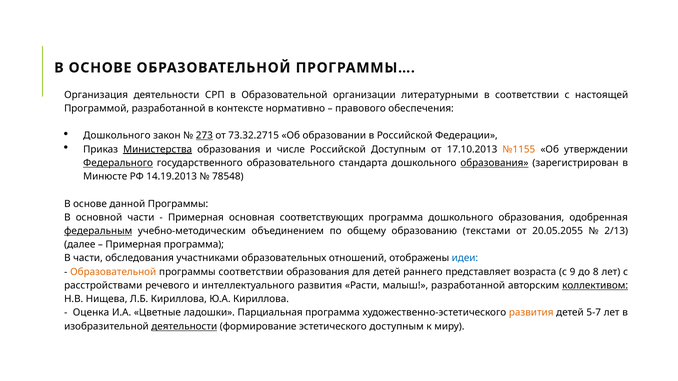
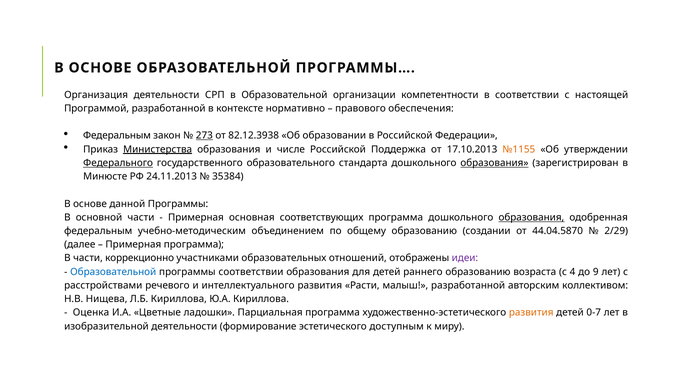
литературными: литературными -> компетентности
Дошкольного at (117, 136): Дошкольного -> Федеральным
73.32.2715: 73.32.2715 -> 82.12.3938
Российской Доступным: Доступным -> Поддержка
14.19.2013: 14.19.2013 -> 24.11.2013
78548: 78548 -> 35384
образования at (531, 218) underline: none -> present
федеральным at (98, 231) underline: present -> none
текстами: текстами -> создании
20.05.2055: 20.05.2055 -> 44.04.5870
2/13: 2/13 -> 2/29
обследования: обследования -> коррекционно
идеи colour: blue -> purple
Образовательной at (113, 272) colour: orange -> blue
раннего представляет: представляет -> образованию
9: 9 -> 4
8: 8 -> 9
коллективом underline: present -> none
5-7: 5-7 -> 0-7
деятельности at (184, 327) underline: present -> none
